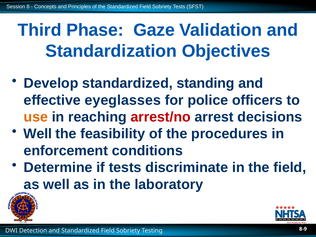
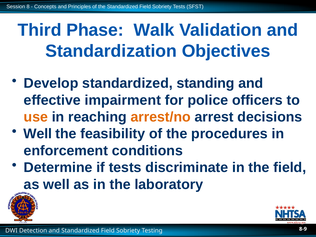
Gaze: Gaze -> Walk
eyeglasses: eyeglasses -> impairment
arrest/no colour: red -> orange
